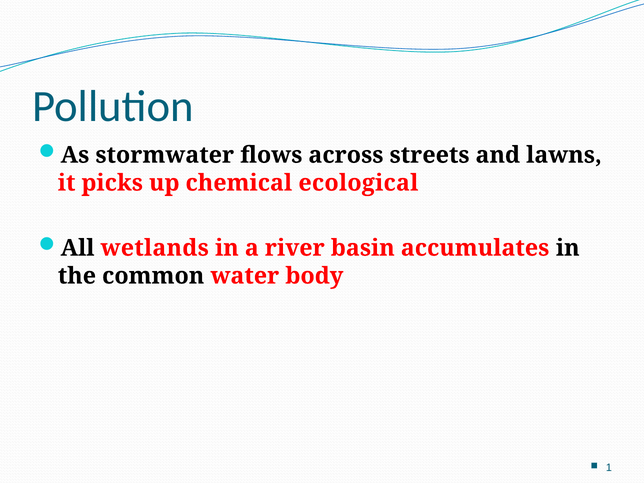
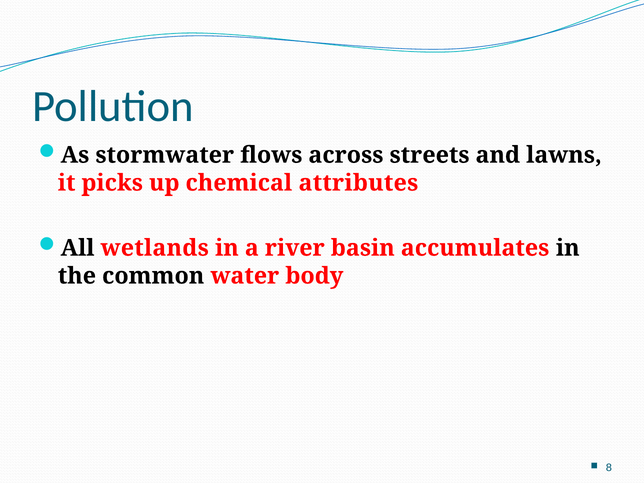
ecological: ecological -> attributes
1: 1 -> 8
